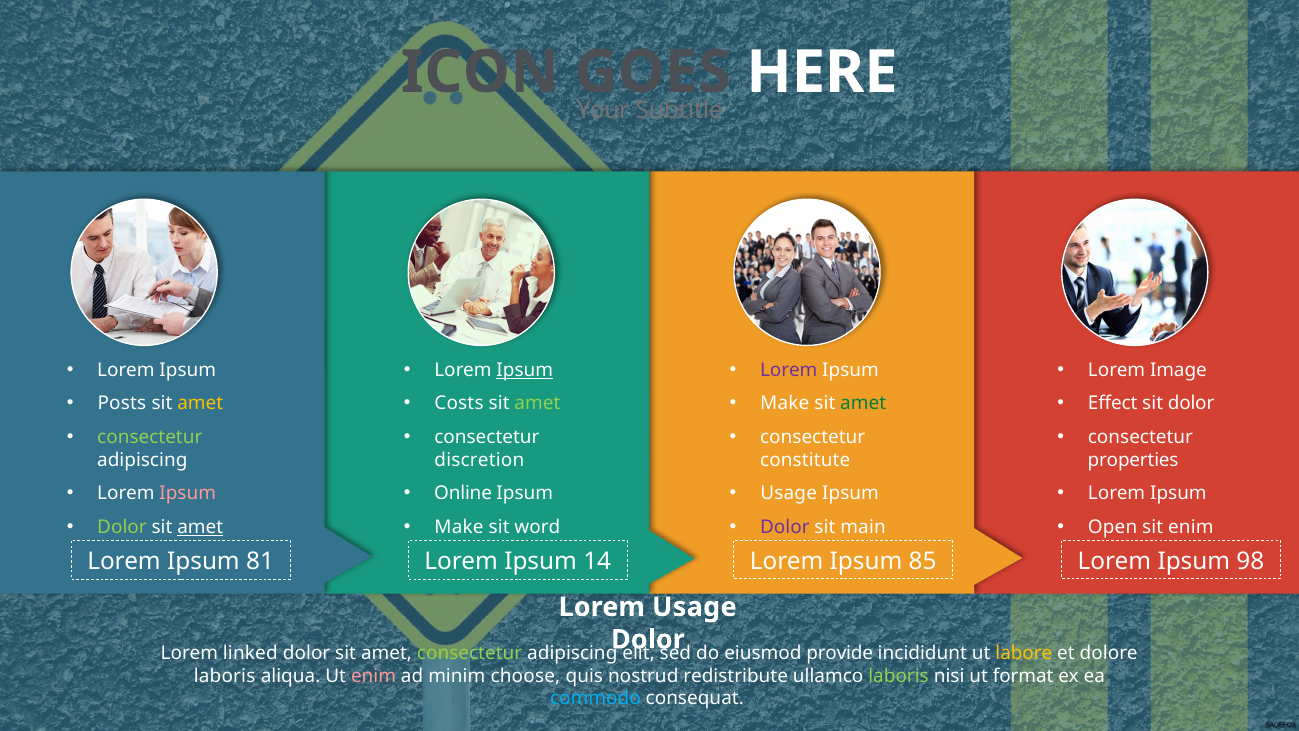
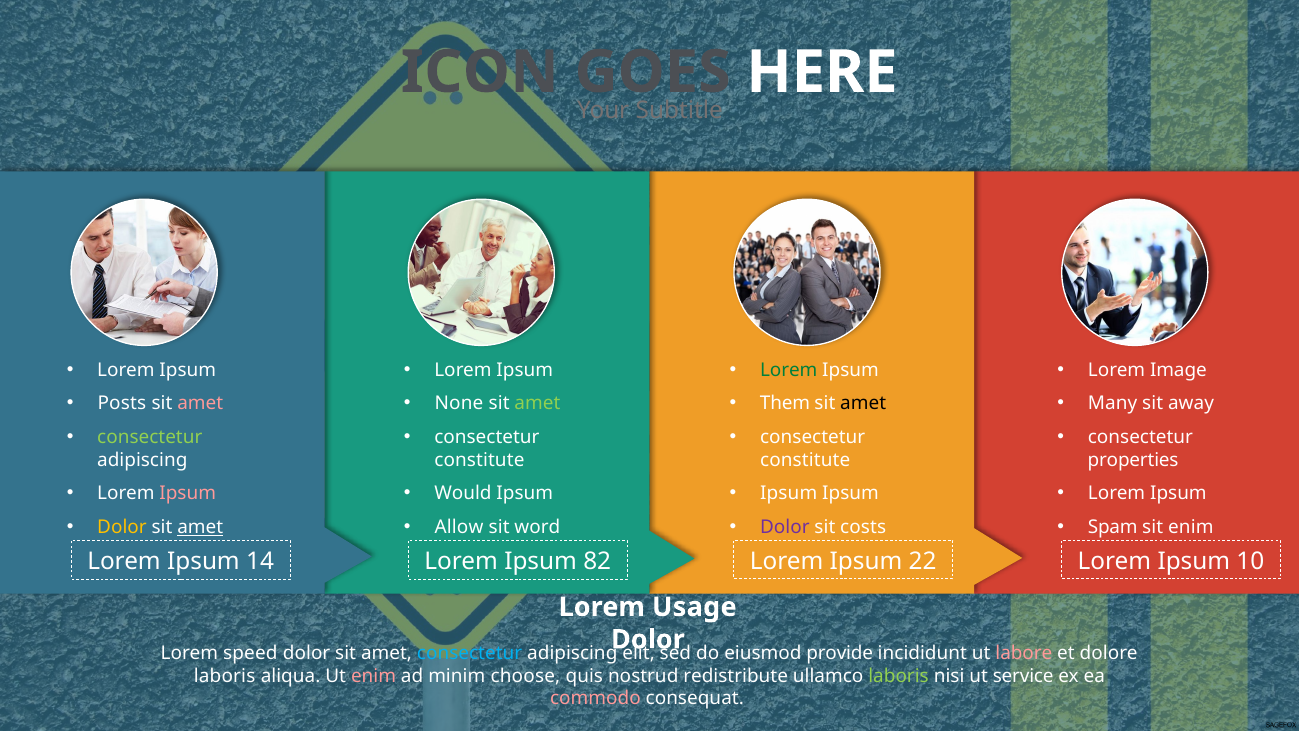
Ipsum at (525, 370) underline: present -> none
Lorem at (789, 370) colour: purple -> green
amet at (200, 404) colour: yellow -> pink
Costs: Costs -> None
Make at (785, 404): Make -> Them
amet at (863, 404) colour: green -> black
Effect: Effect -> Many
sit dolor: dolor -> away
discretion at (479, 460): discretion -> constitute
Online: Online -> Would
Usage at (789, 493): Usage -> Ipsum
Dolor at (122, 527) colour: light green -> yellow
Make at (459, 527): Make -> Allow
main: main -> costs
Open: Open -> Spam
81: 81 -> 14
14: 14 -> 82
85: 85 -> 22
98: 98 -> 10
linked: linked -> speed
consectetur at (470, 653) colour: light green -> light blue
labore colour: yellow -> pink
format: format -> service
commodo colour: light blue -> pink
